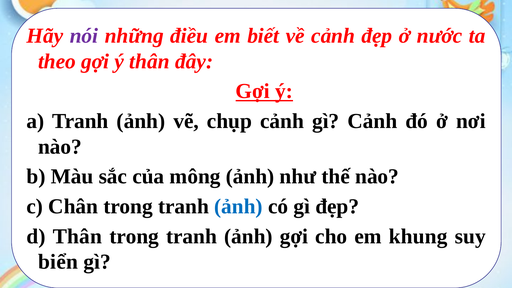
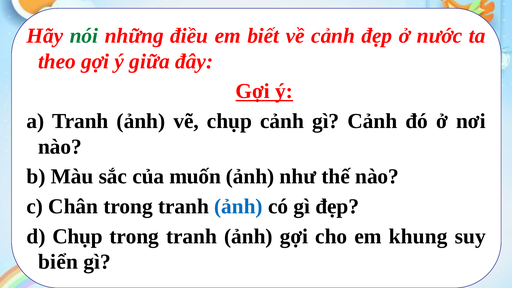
nói colour: purple -> green
ý thân: thân -> giữa
mông: mông -> muốn
d Thân: Thân -> Chụp
